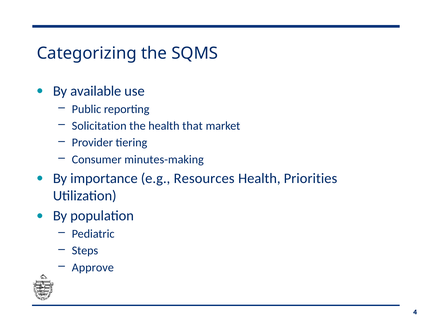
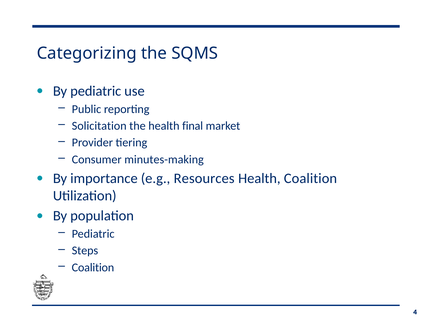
By available: available -> pediatric
that: that -> final
Health Priorities: Priorities -> Coalition
Approve at (93, 268): Approve -> Coalition
